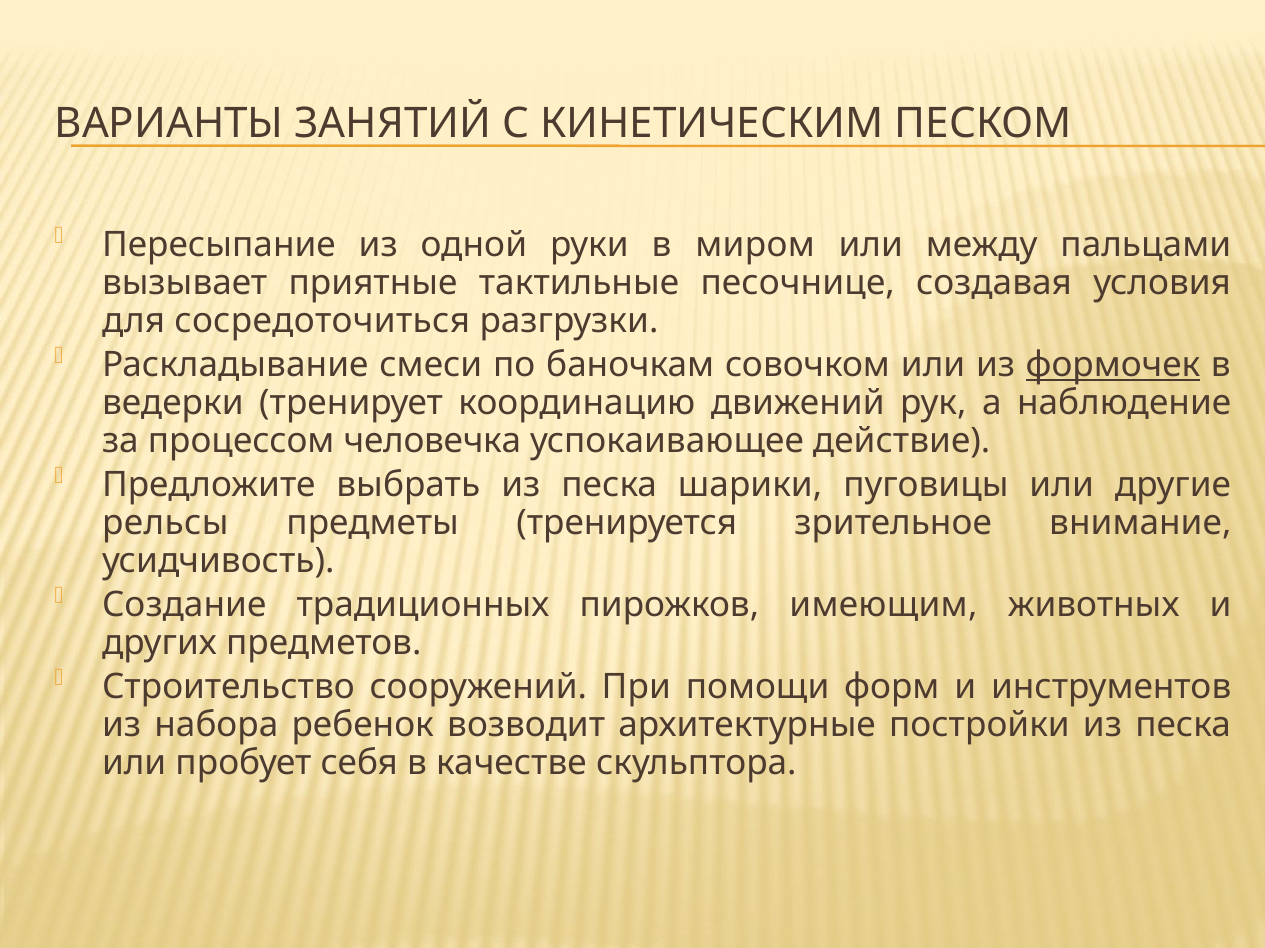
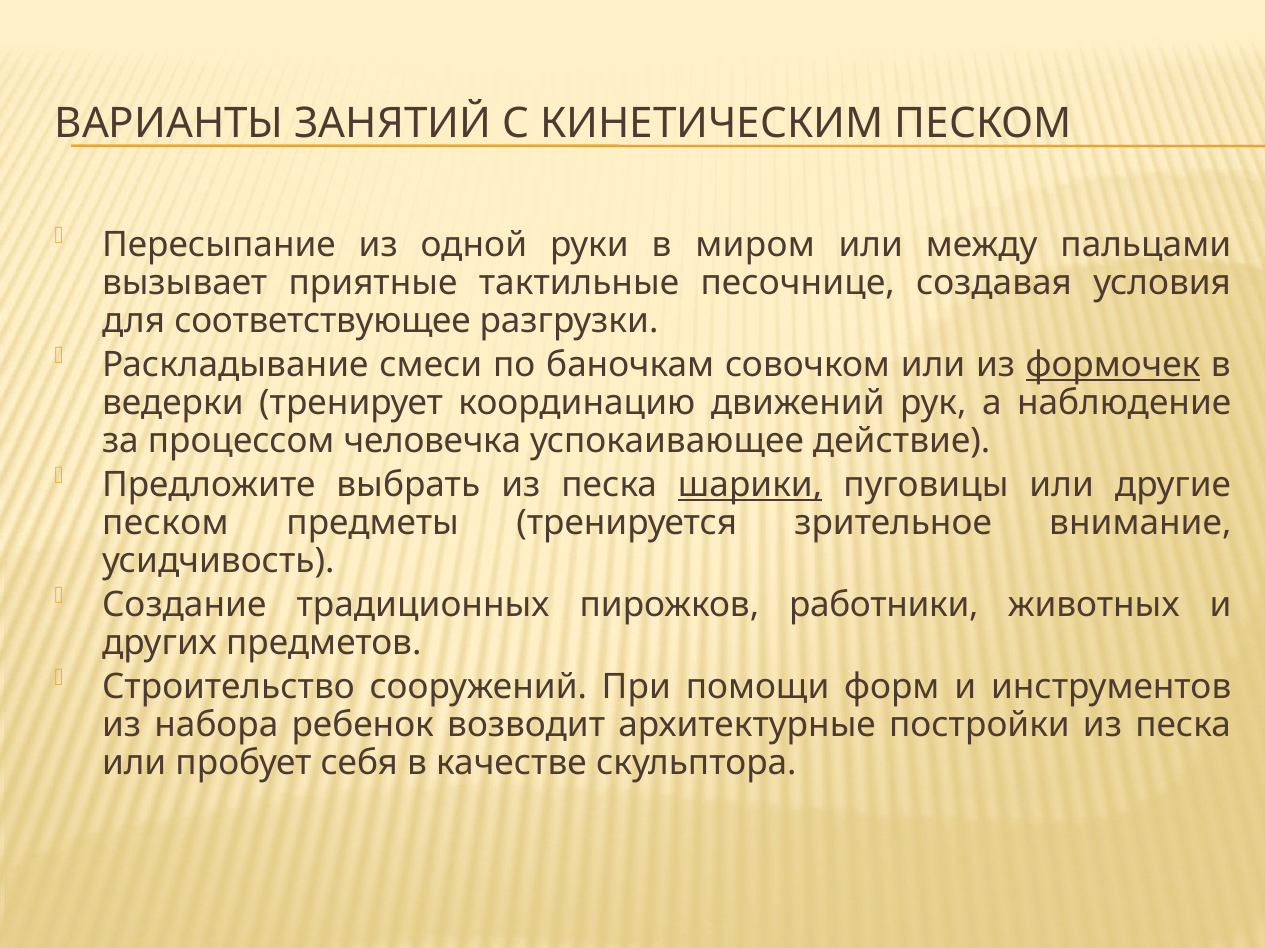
сосредоточиться: сосредоточиться -> соответствующее
шарики underline: none -> present
рельсы at (165, 523): рельсы -> песком
имеющим: имеющим -> работники
